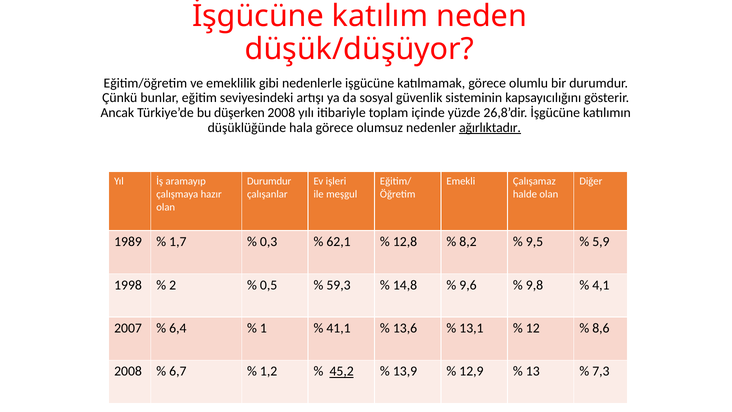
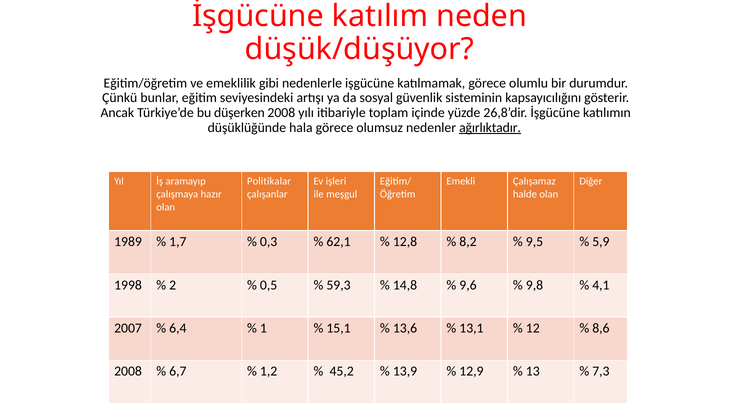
Durumdur at (269, 181): Durumdur -> Politikalar
41,1: 41,1 -> 15,1
45,2 underline: present -> none
